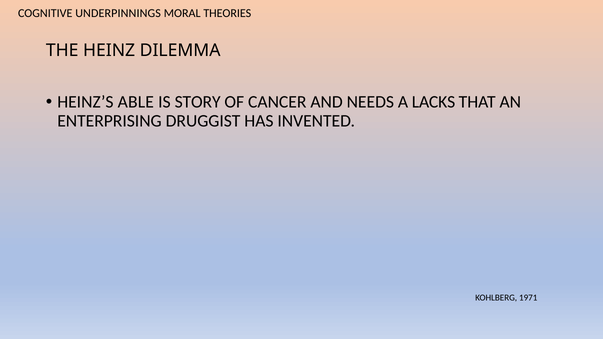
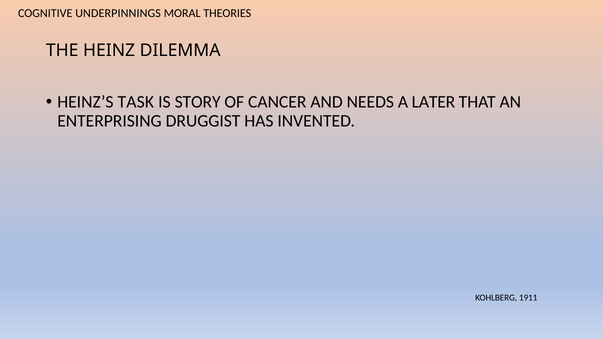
ABLE: ABLE -> TASK
LACKS: LACKS -> LATER
1971: 1971 -> 1911
